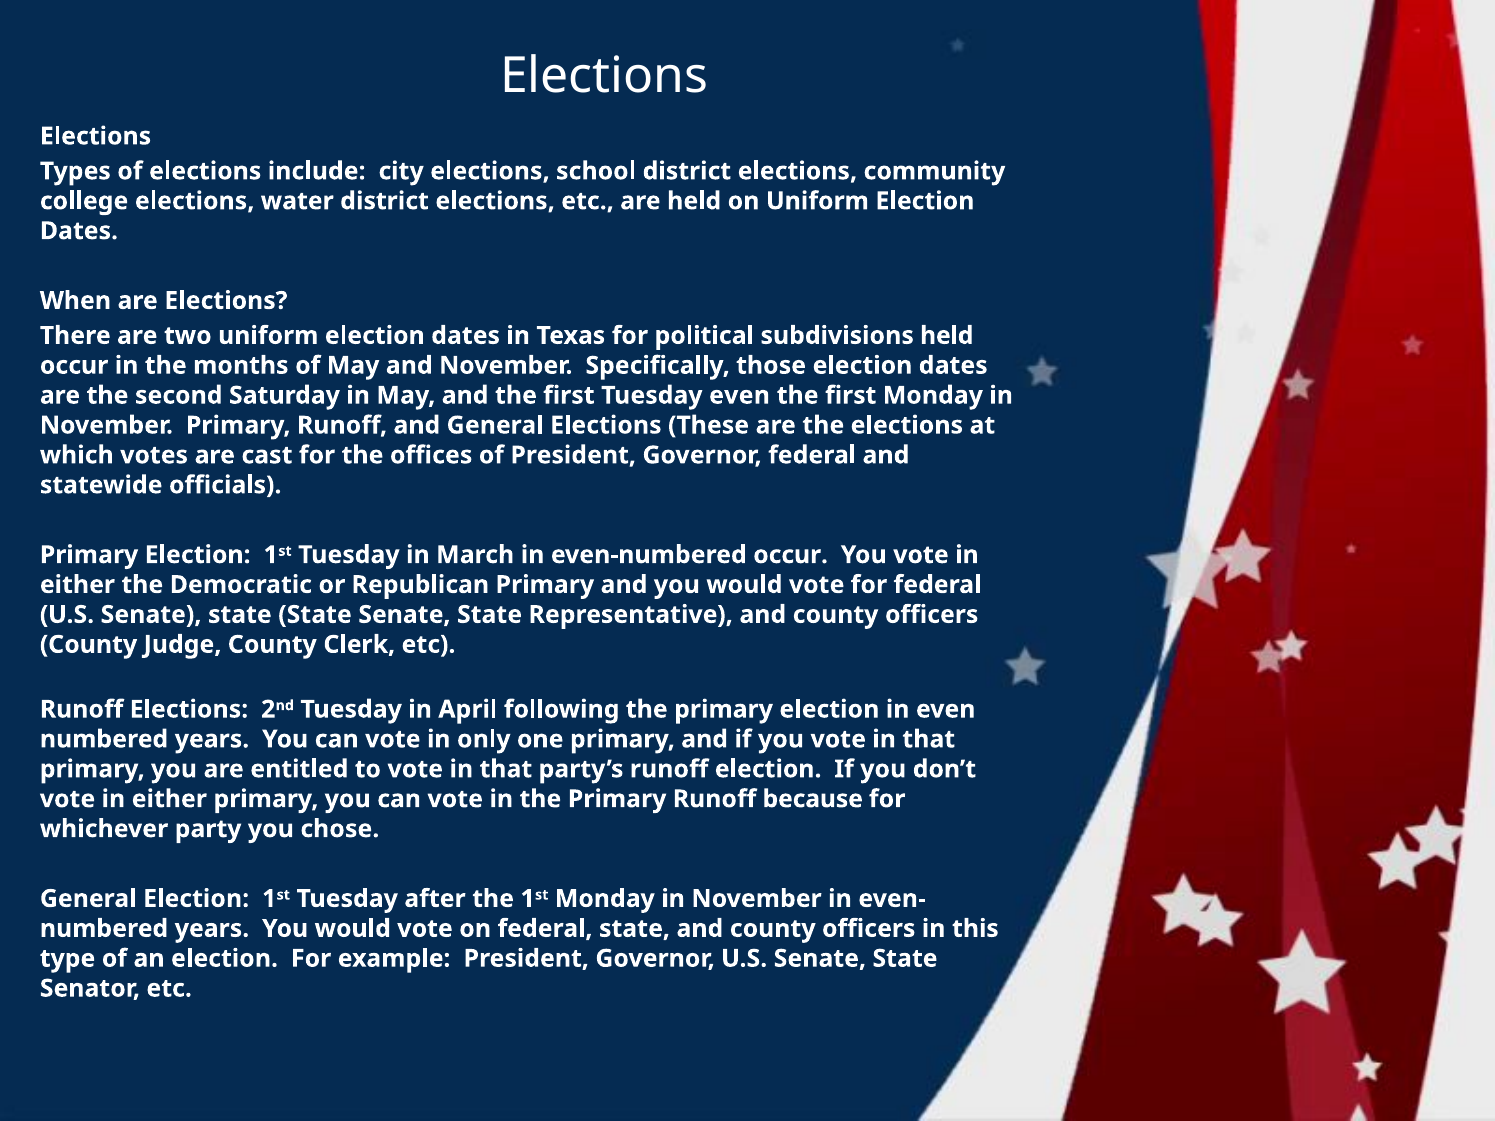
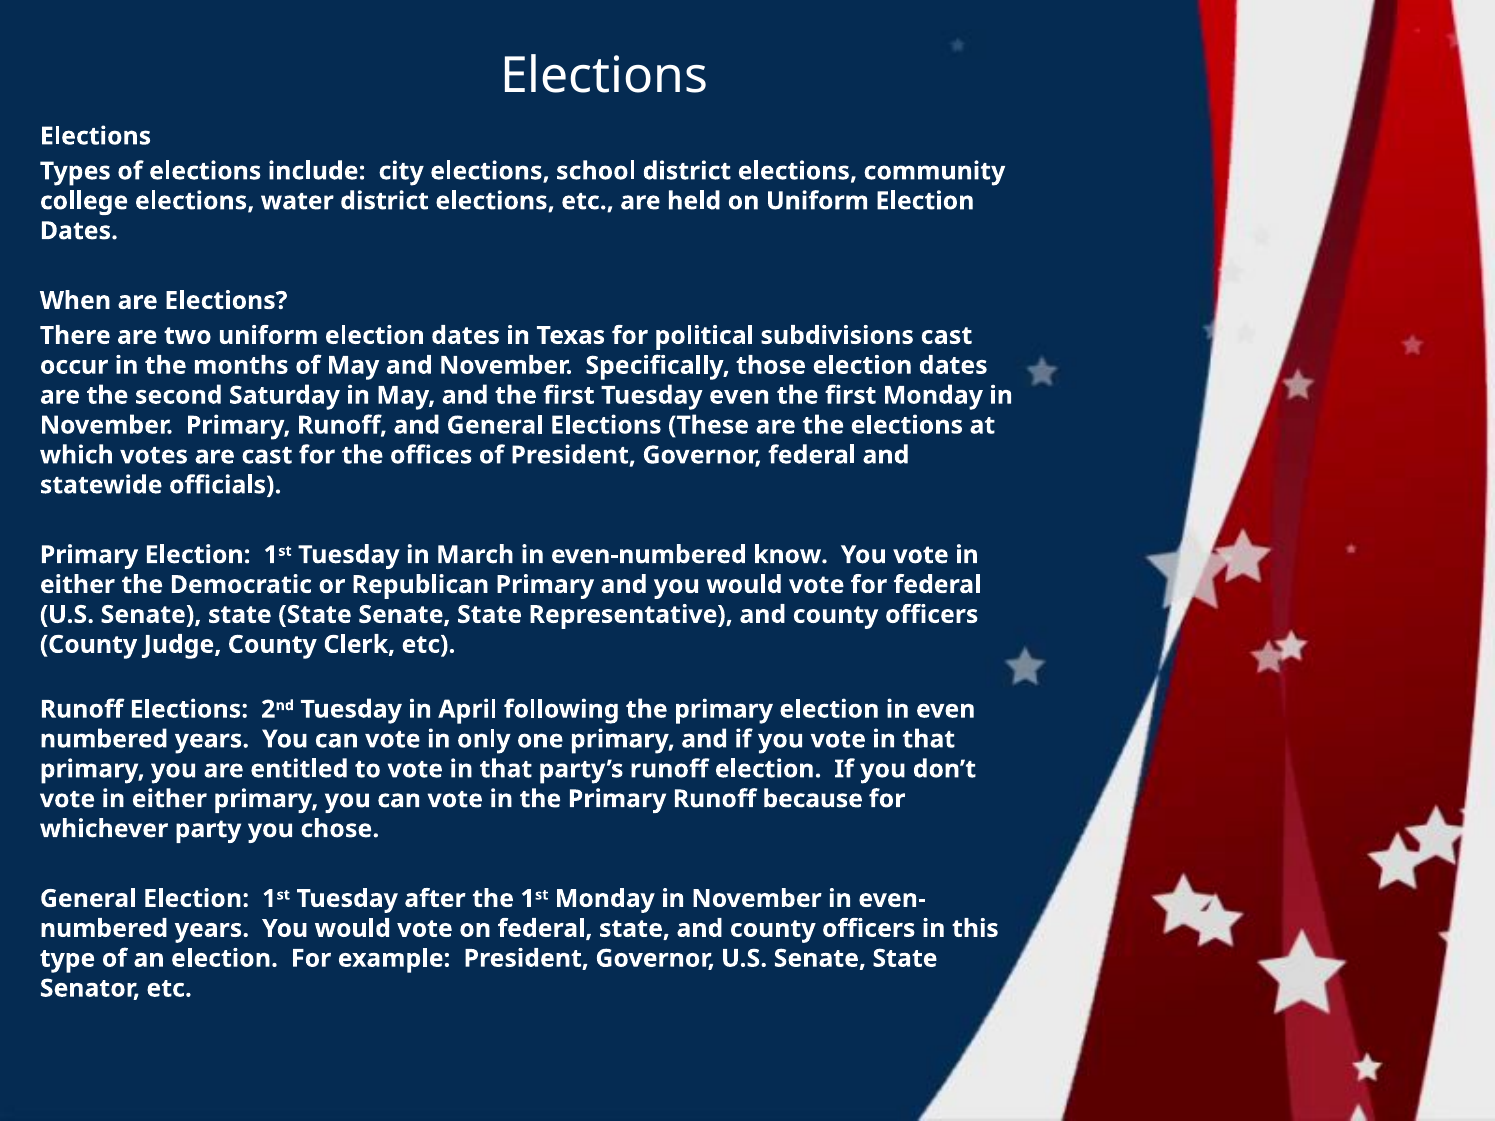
subdivisions held: held -> cast
even-numbered occur: occur -> know
